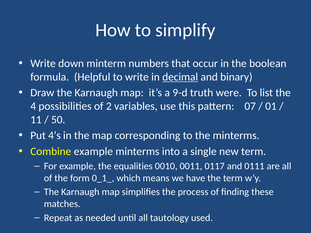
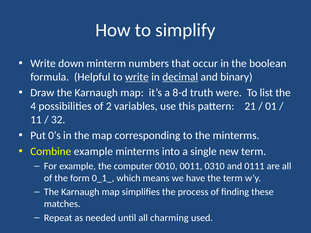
write at (137, 77) underline: none -> present
9-d: 9-d -> 8-d
07: 07 -> 21
50: 50 -> 32
4’s: 4’s -> 0’s
equalities: equalities -> computer
0117: 0117 -> 0310
tautology: tautology -> charming
